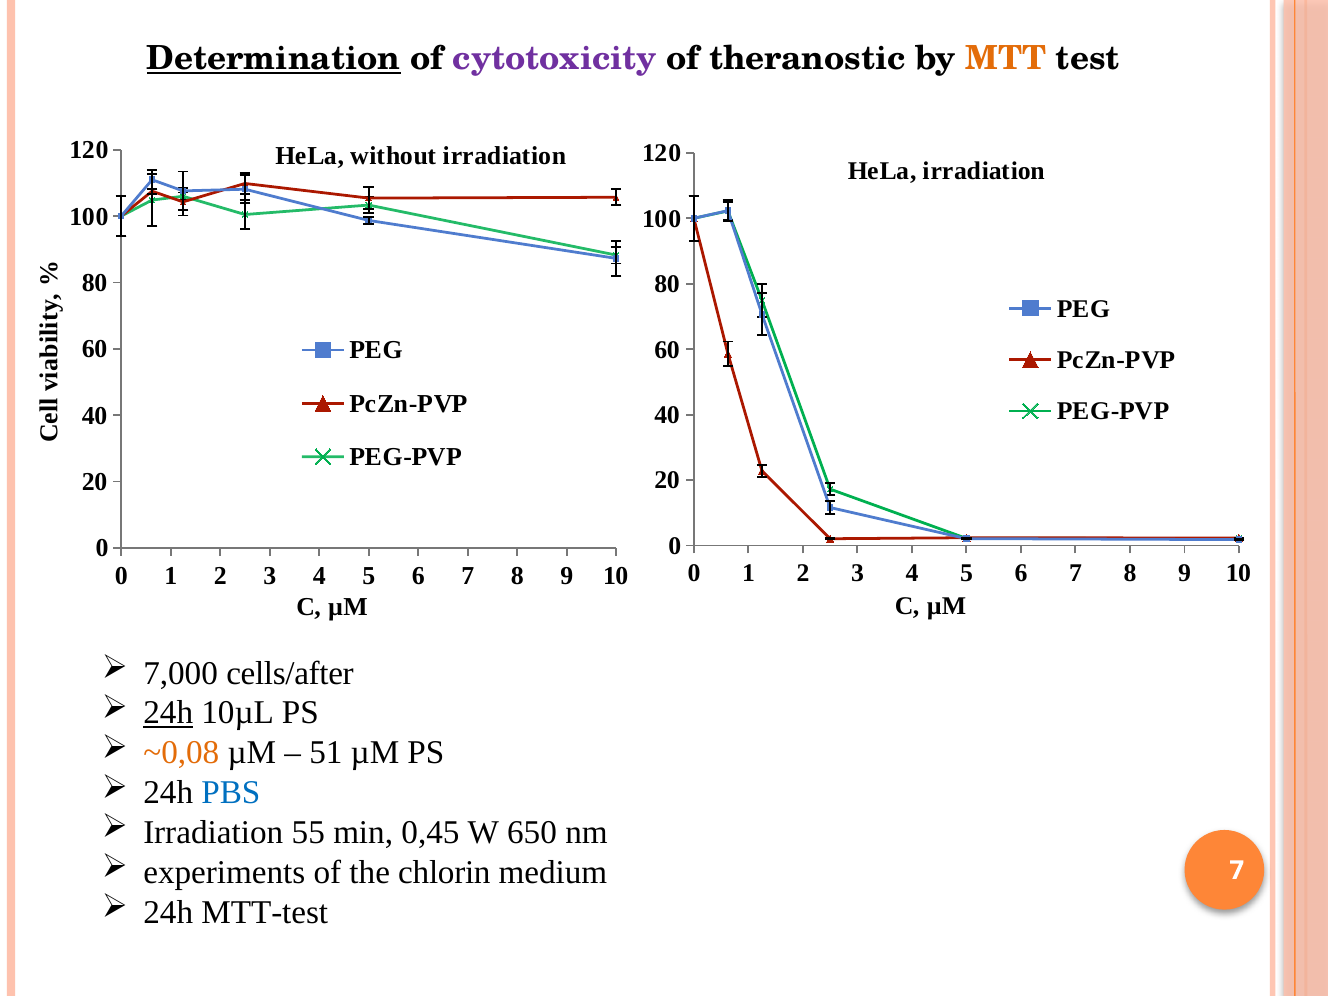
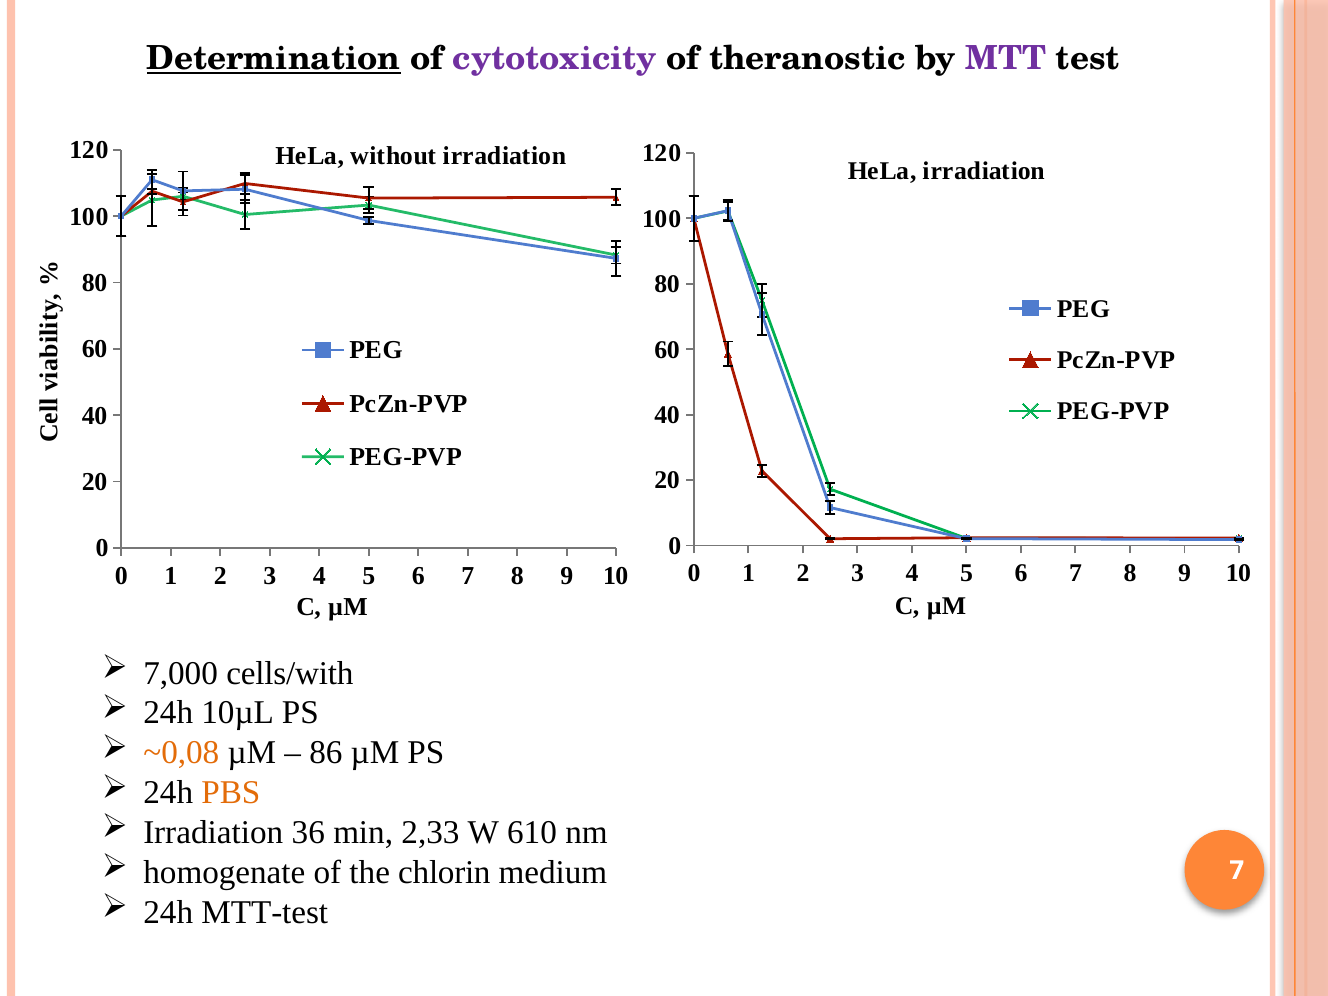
MTT colour: orange -> purple
cells/after: cells/after -> cells/with
24h at (168, 713) underline: present -> none
51: 51 -> 86
PBS colour: blue -> orange
55: 55 -> 36
0,45: 0,45 -> 2,33
650: 650 -> 610
experiments: experiments -> homogenate
